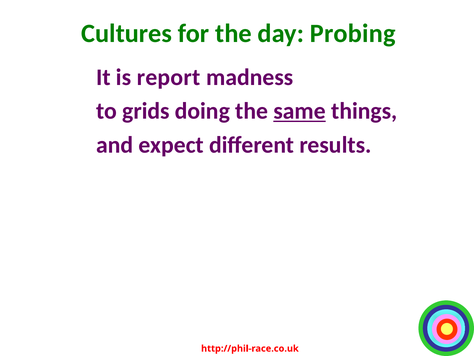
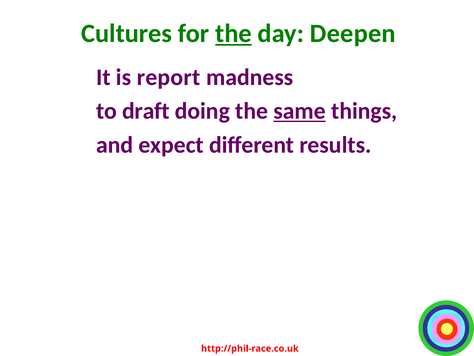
the at (234, 33) underline: none -> present
Probing: Probing -> Deepen
grids: grids -> draft
